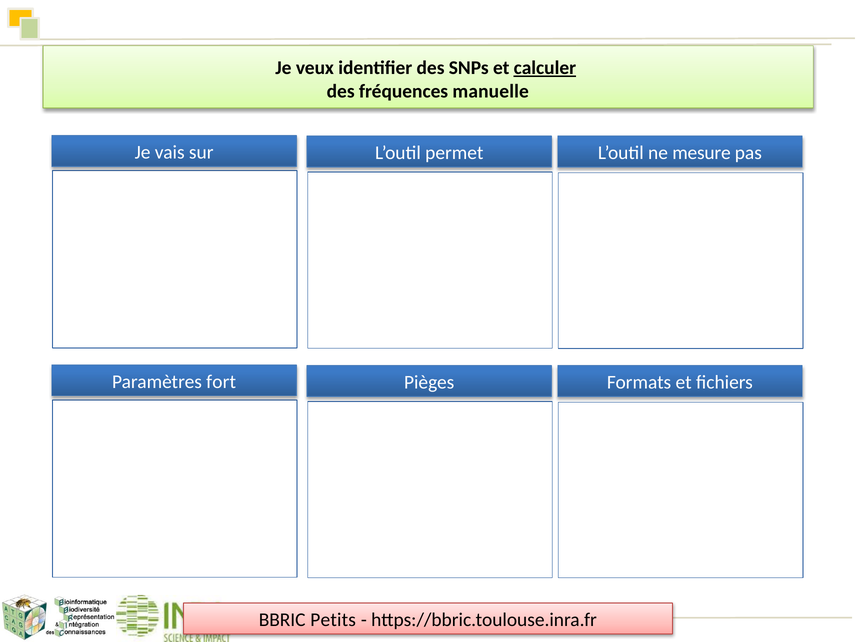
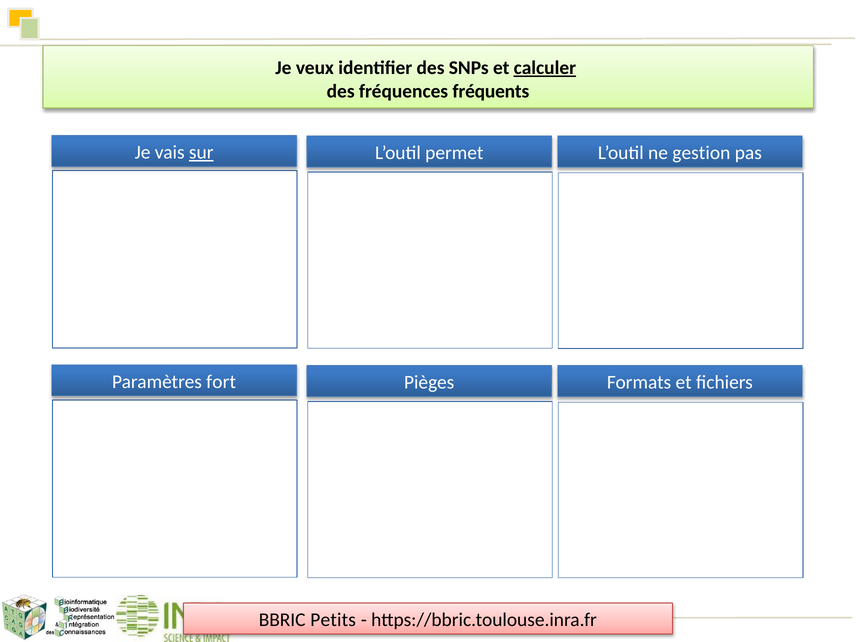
manuelle: manuelle -> fréquents
sur underline: none -> present
mesure: mesure -> gestion
